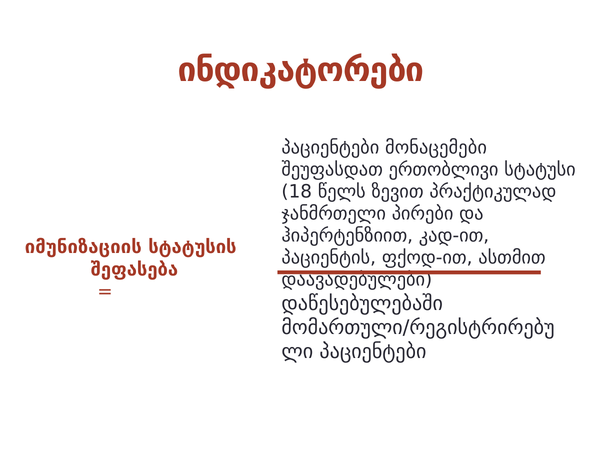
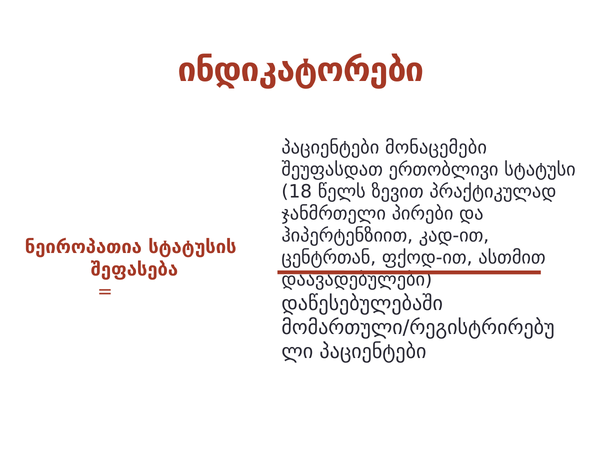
იმუნიზაციის: იმუნიზაციის -> ნეიროპათია
პაციენტის: პაციენტის -> ცენტრთან
